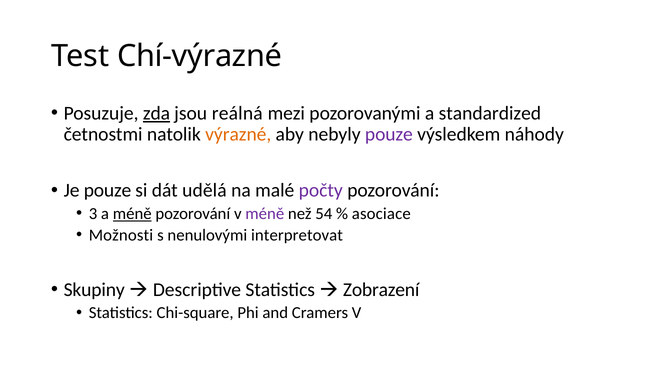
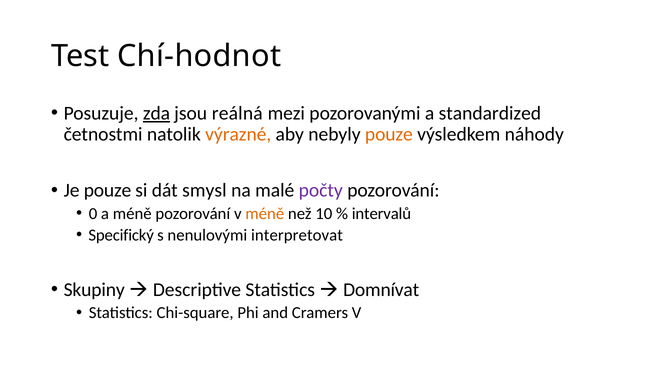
Chí-výrazné: Chí-výrazné -> Chí-hodnot
pouze at (389, 134) colour: purple -> orange
udělá: udělá -> smysl
3: 3 -> 0
méně at (132, 213) underline: present -> none
méně at (265, 213) colour: purple -> orange
54: 54 -> 10
asociace: asociace -> intervalů
Možnosti: Možnosti -> Specifický
Zobrazení: Zobrazení -> Domnívat
